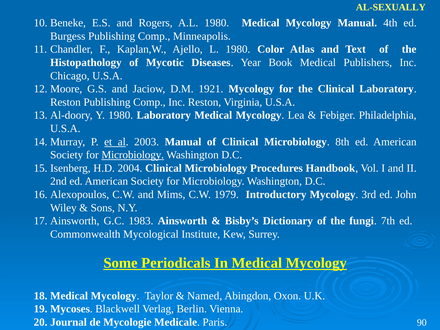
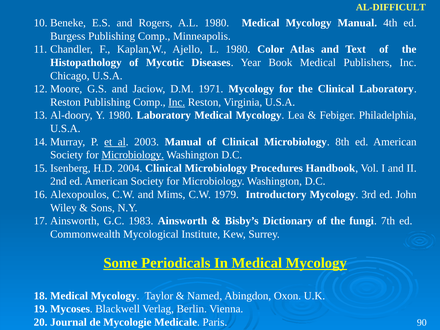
AL-SEXUALLY: AL-SEXUALLY -> AL-DIFFICULT
1921: 1921 -> 1971
Inc at (177, 102) underline: none -> present
